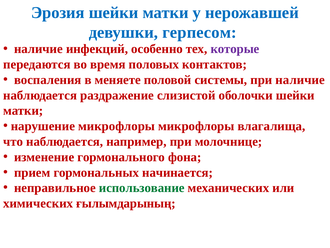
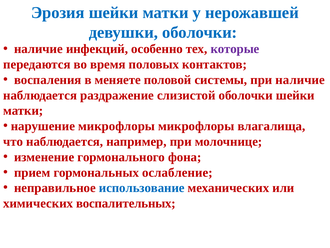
девушки герпесом: герпесом -> оболочки
начинается: начинается -> ослабление
использование colour: green -> blue
ғылымдарының: ғылымдарының -> воспалительных
